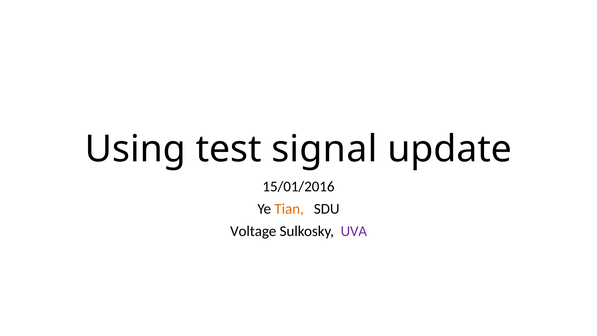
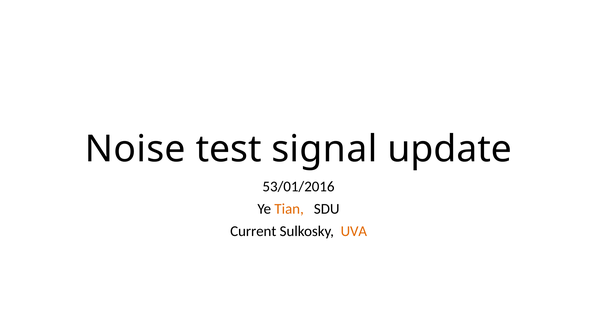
Using: Using -> Noise
15/01/2016: 15/01/2016 -> 53/01/2016
Voltage: Voltage -> Current
UVA colour: purple -> orange
